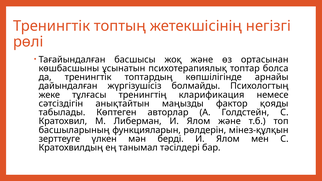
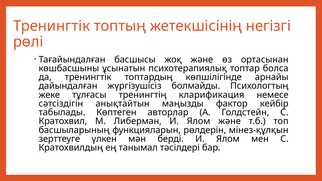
қояды: қояды -> кейбір
